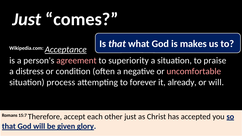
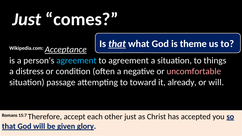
that at (117, 44) underline: none -> present
makes: makes -> theme
agreement at (76, 61) colour: pink -> light blue
to superiority: superiority -> agreement
praise: praise -> things
process: process -> passage
forever: forever -> toward
